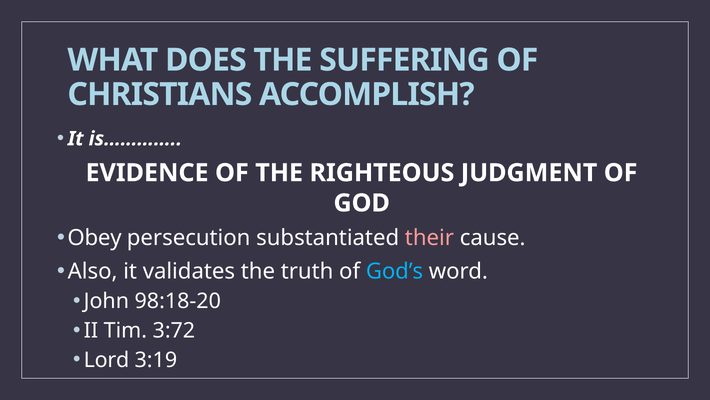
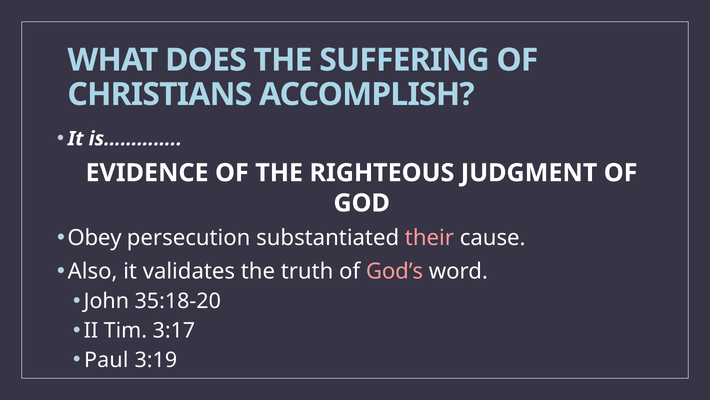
God’s colour: light blue -> pink
98:18-20: 98:18-20 -> 35:18-20
3:72: 3:72 -> 3:17
Lord: Lord -> Paul
